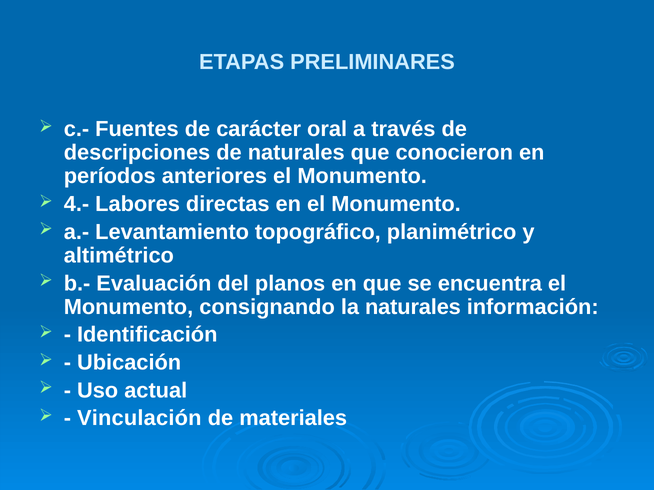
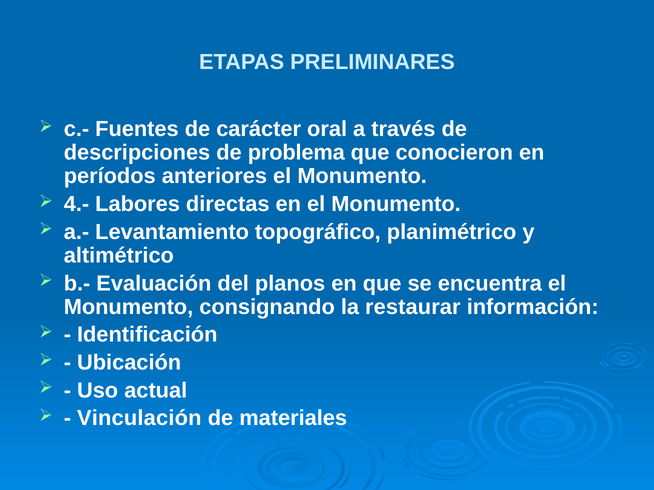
de naturales: naturales -> problema
la naturales: naturales -> restaurar
